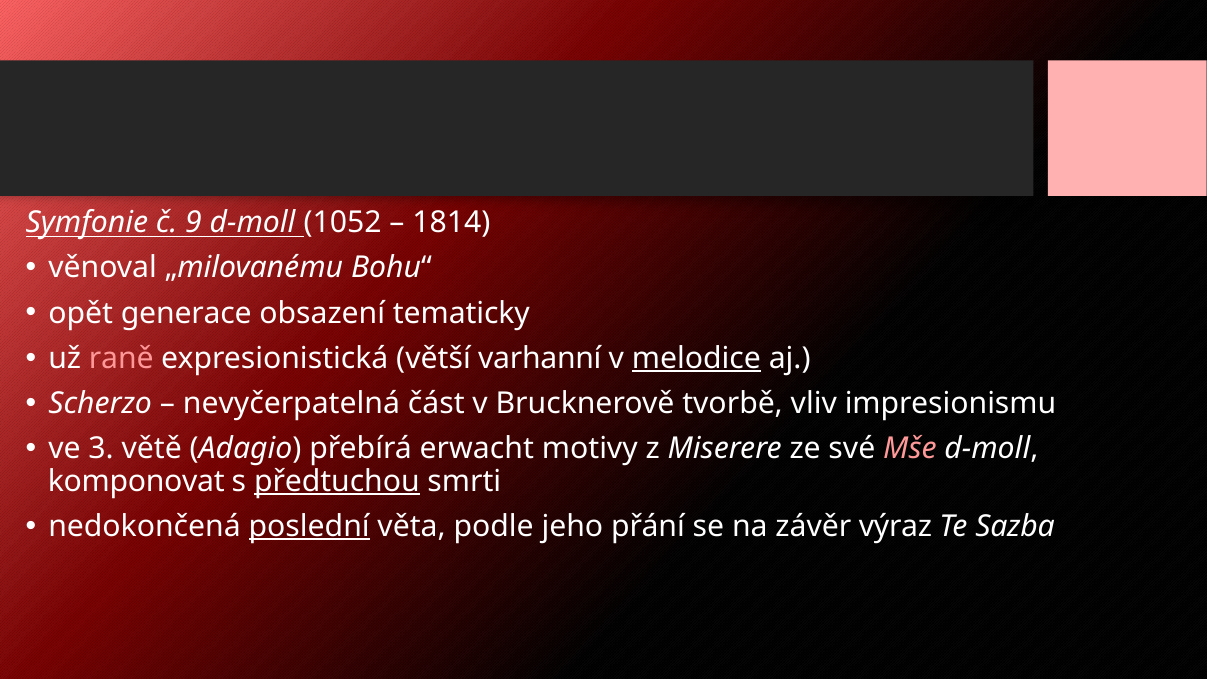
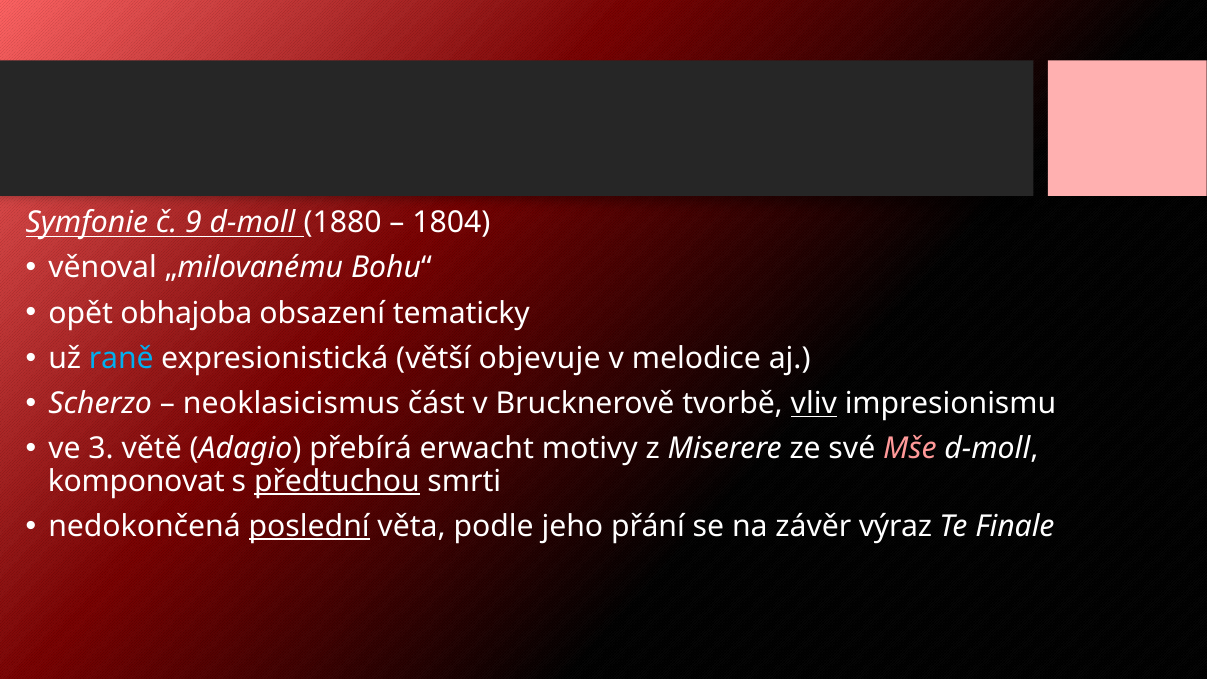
1052: 1052 -> 1880
1814: 1814 -> 1804
generace: generace -> obhajoba
raně colour: pink -> light blue
varhanní: varhanní -> objevuje
melodice underline: present -> none
nevyčerpatelná: nevyčerpatelná -> neoklasicismus
vliv underline: none -> present
Sazba: Sazba -> Finale
